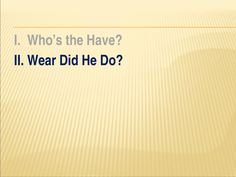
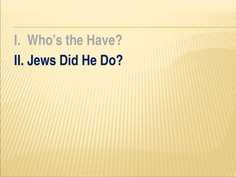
Wear: Wear -> Jews
